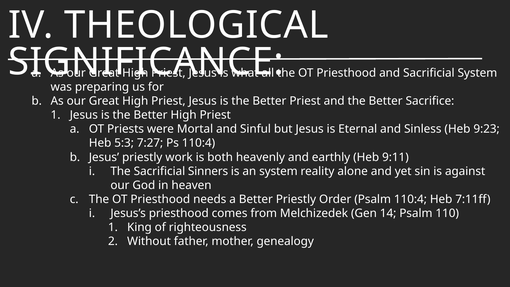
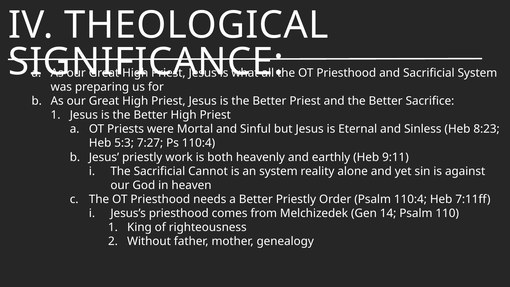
9:23: 9:23 -> 8:23
Sinners: Sinners -> Cannot
